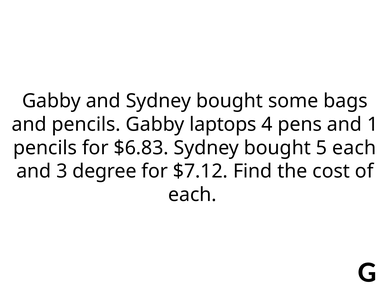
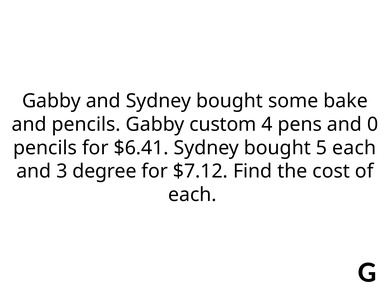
bags: bags -> bake
laptops: laptops -> custom
1: 1 -> 0
$6.83: $6.83 -> $6.41
